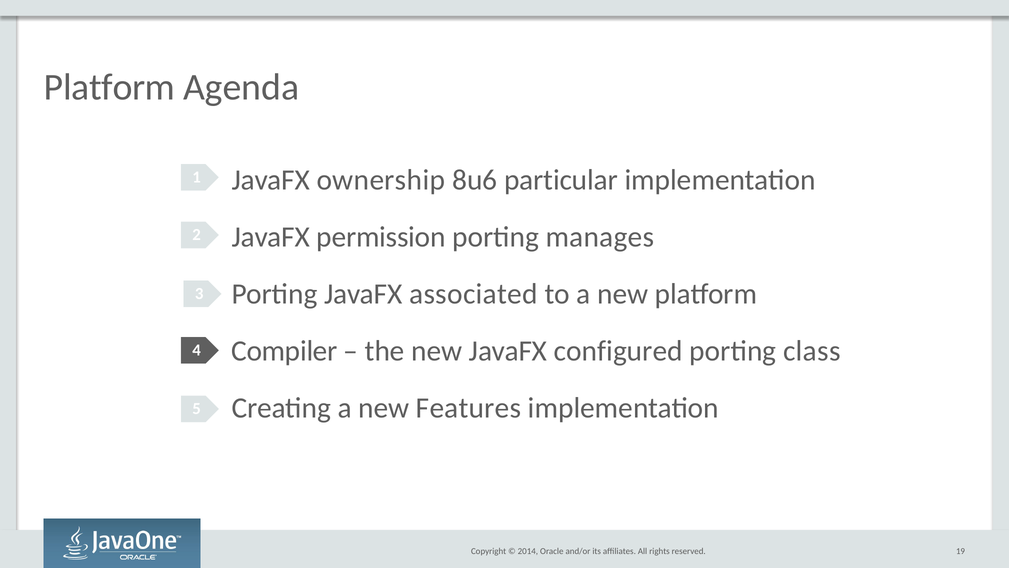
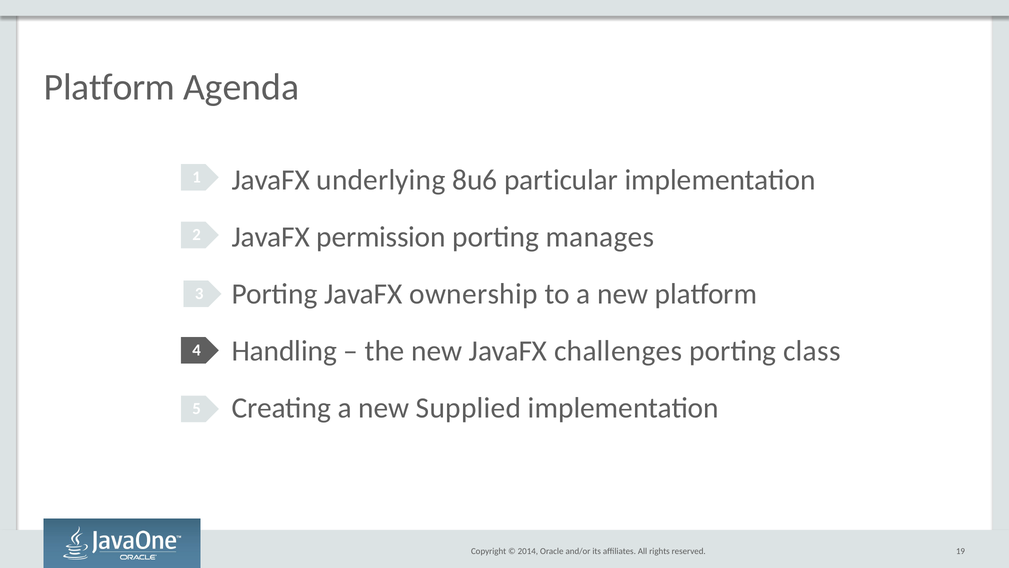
ownership: ownership -> underlying
associated: associated -> ownership
Compiler: Compiler -> Handling
configured: configured -> challenges
Features: Features -> Supplied
